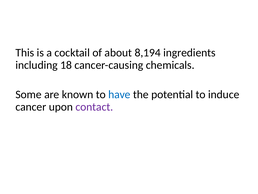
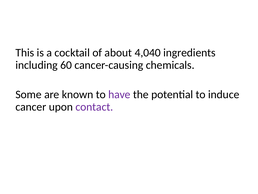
8,194: 8,194 -> 4,040
18: 18 -> 60
have colour: blue -> purple
